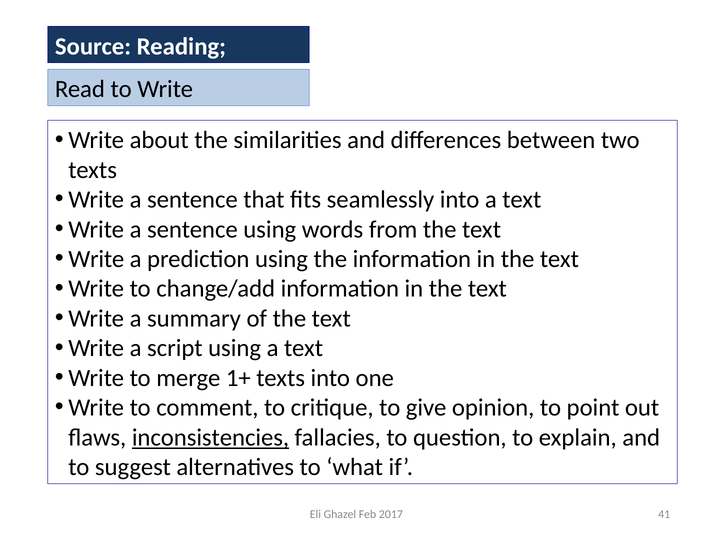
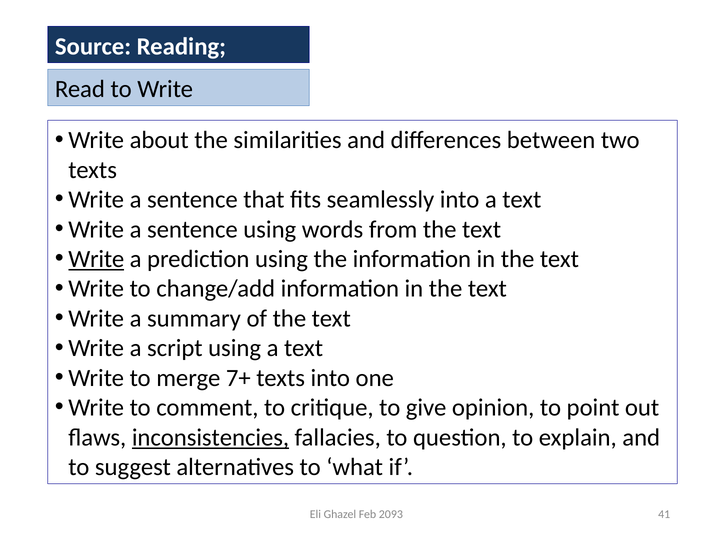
Write at (96, 259) underline: none -> present
1+: 1+ -> 7+
2017: 2017 -> 2093
